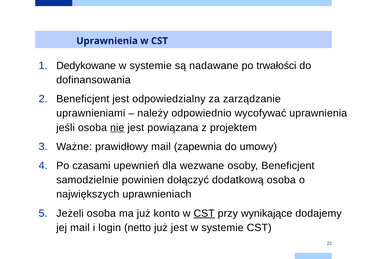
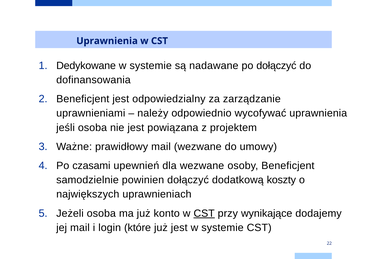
po trwałości: trwałości -> dołączyć
nie underline: present -> none
mail zapewnia: zapewnia -> wezwane
dodatkową osoba: osoba -> koszty
netto: netto -> które
